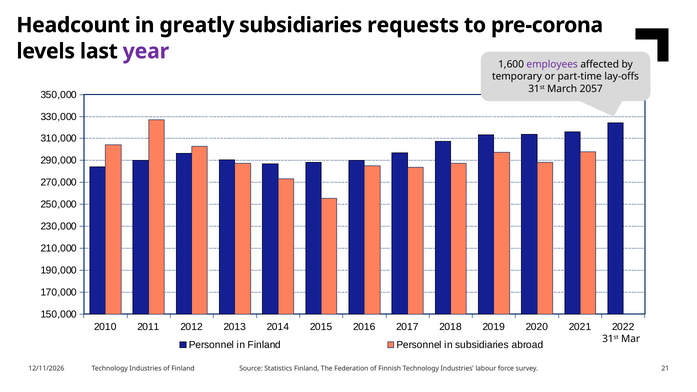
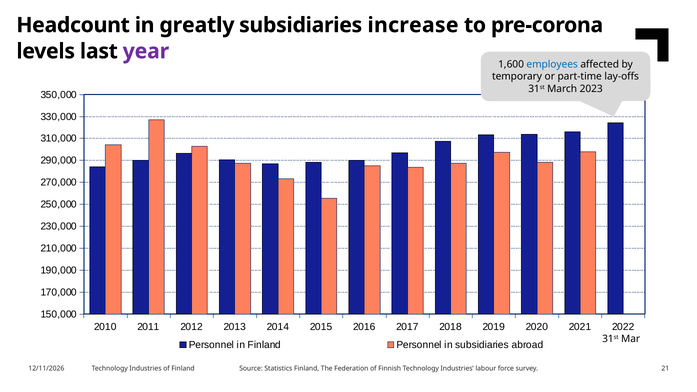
requests: requests -> increase
employees colour: purple -> blue
2057: 2057 -> 2023
